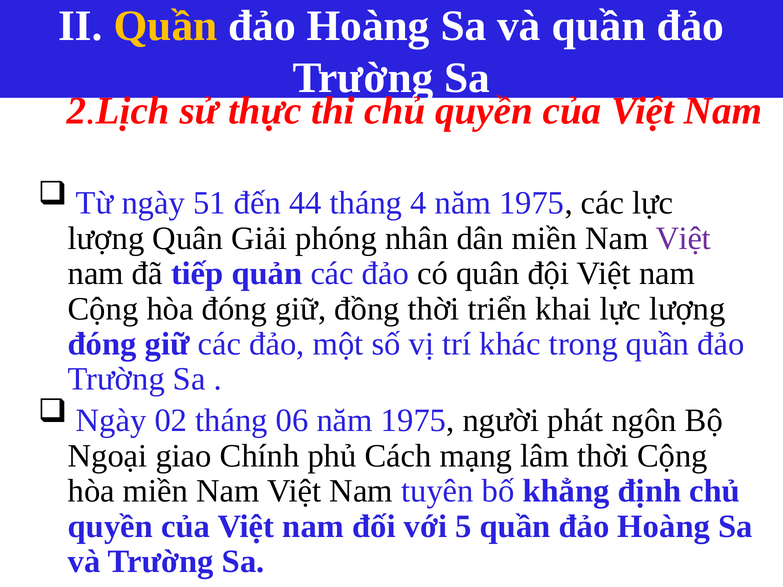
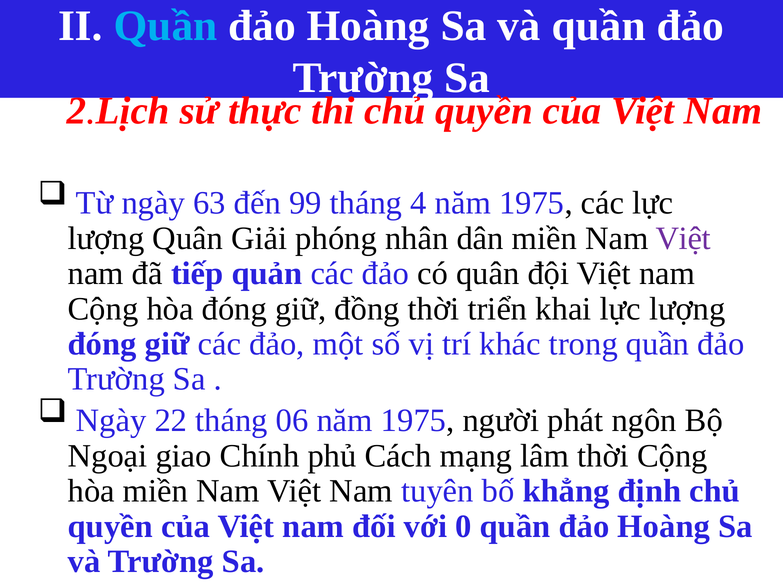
Quần at (165, 26) colour: yellow -> light blue
51: 51 -> 63
44: 44 -> 99
02: 02 -> 22
5: 5 -> 0
